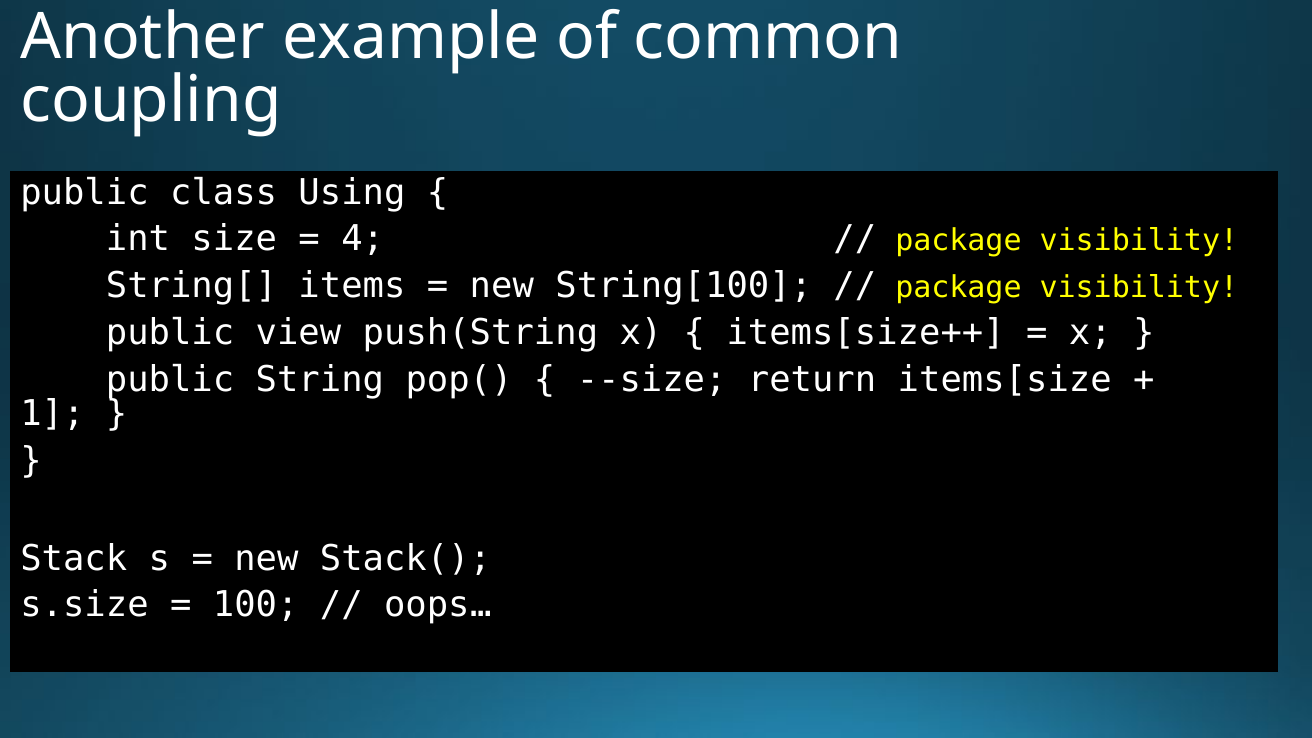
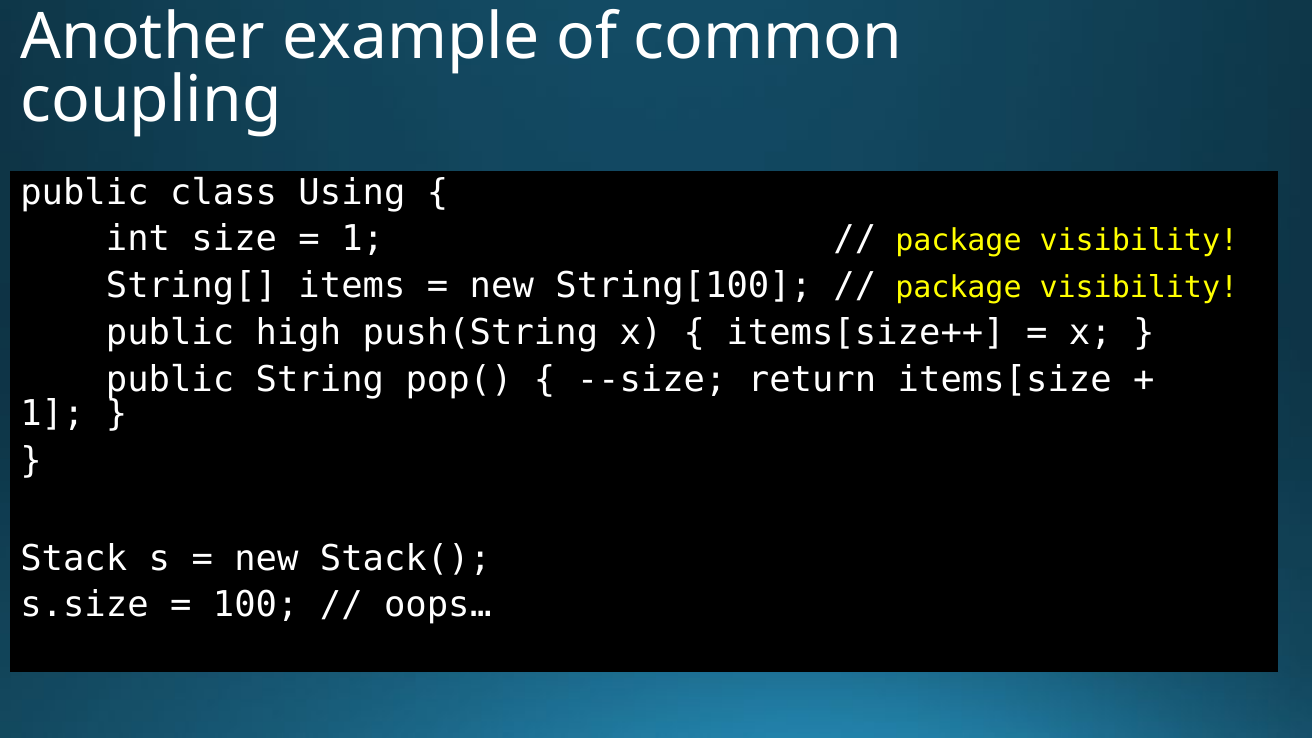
4 at (363, 239): 4 -> 1
view: view -> high
